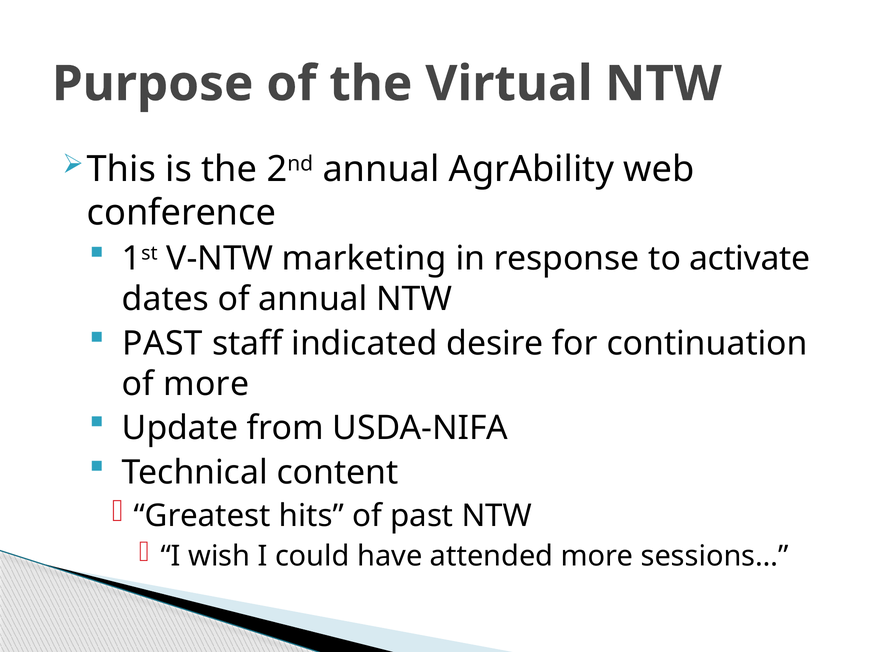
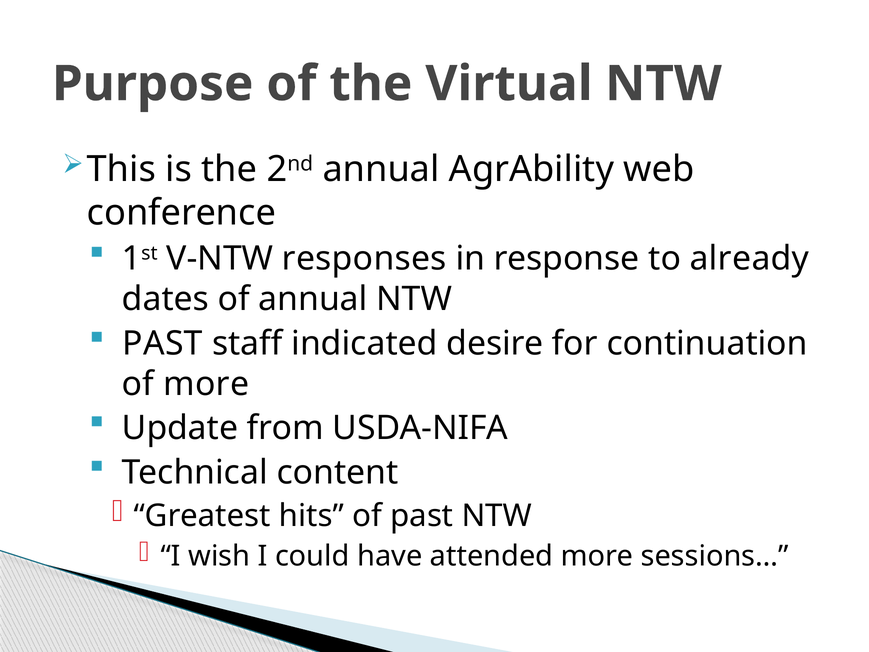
marketing: marketing -> responses
activate: activate -> already
